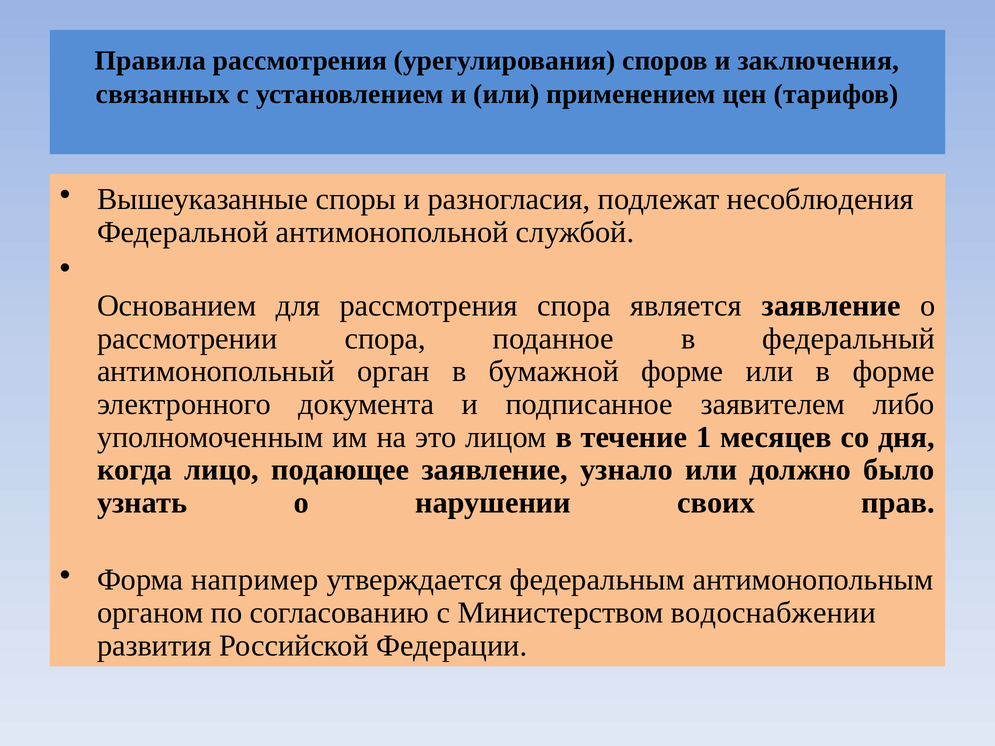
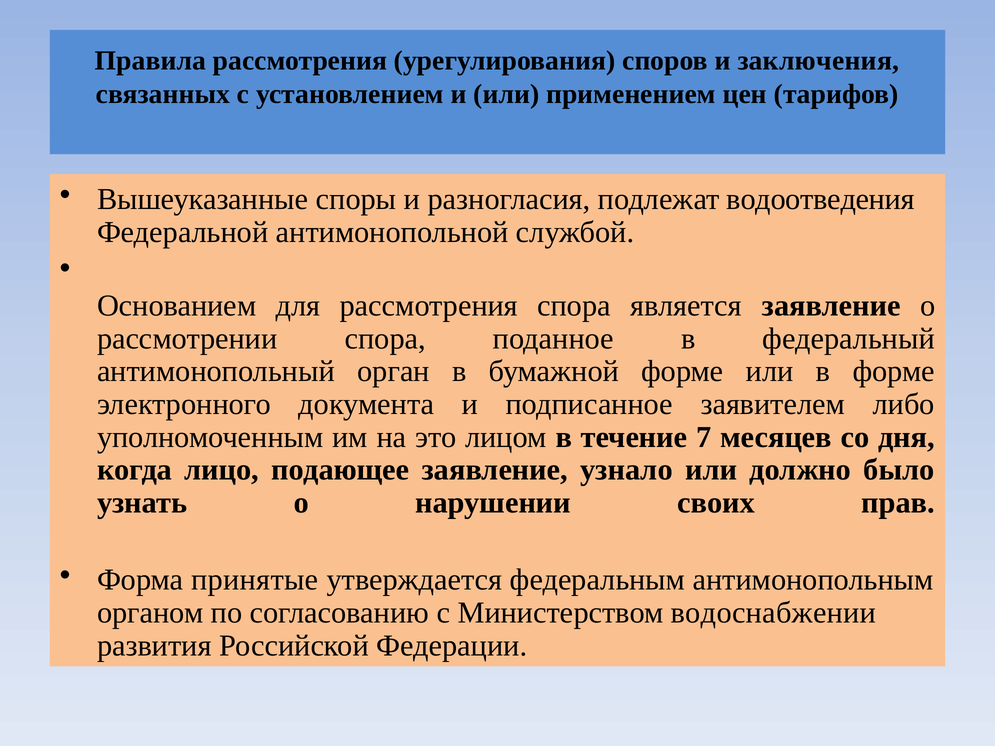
несоблюдения: несоблюдения -> водоотведения
1: 1 -> 7
например: например -> принятые
